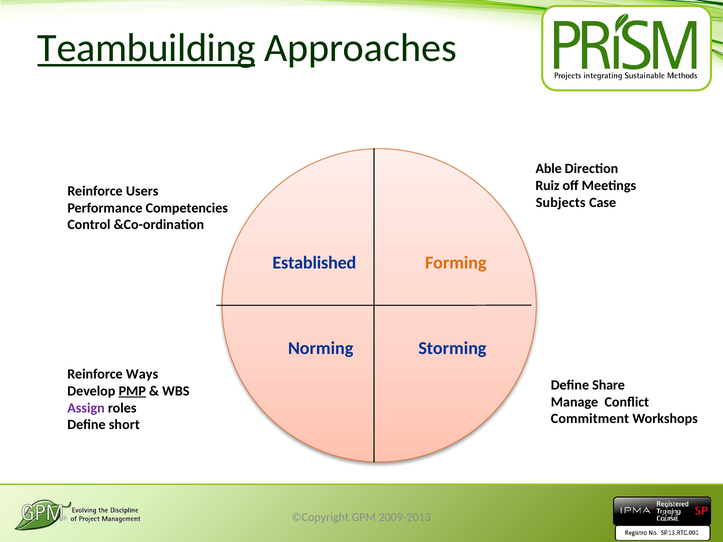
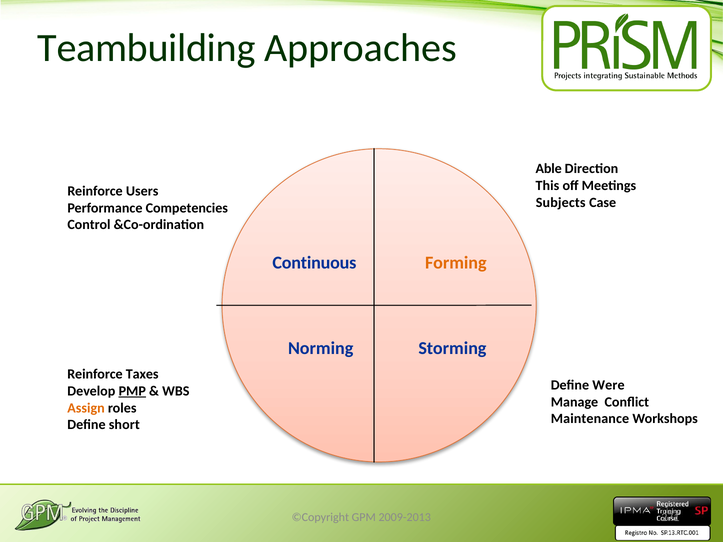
Teambuilding underline: present -> none
Ruiz: Ruiz -> This
Established: Established -> Continuous
Ways: Ways -> Taxes
Share: Share -> Were
Assign colour: purple -> orange
Commitment: Commitment -> Maintenance
